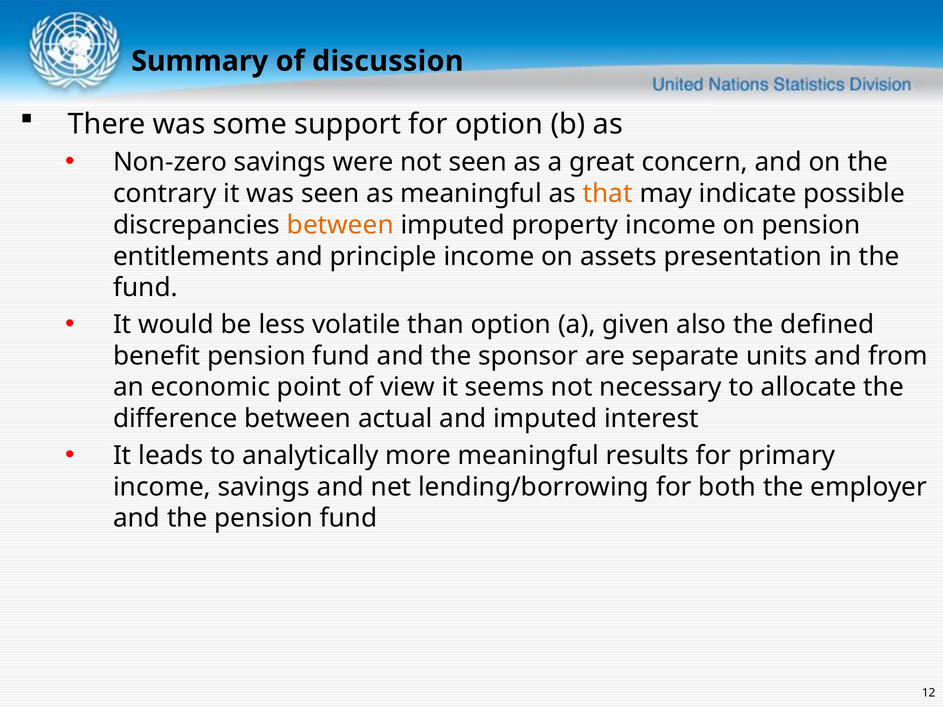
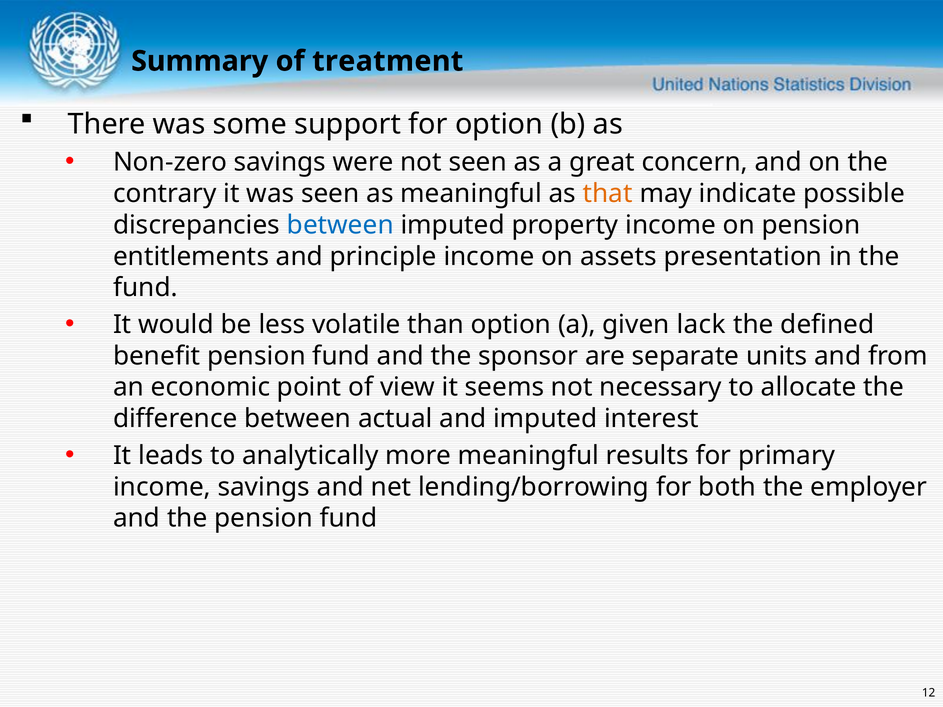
discussion: discussion -> treatment
between at (340, 225) colour: orange -> blue
also: also -> lack
